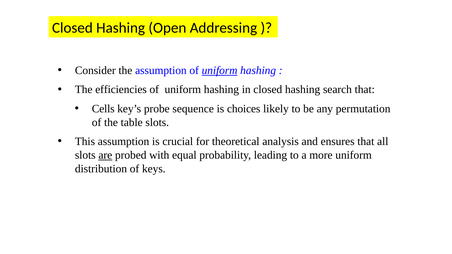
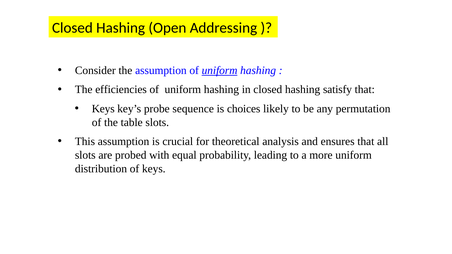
search: search -> satisfy
Cells at (103, 109): Cells -> Keys
are underline: present -> none
